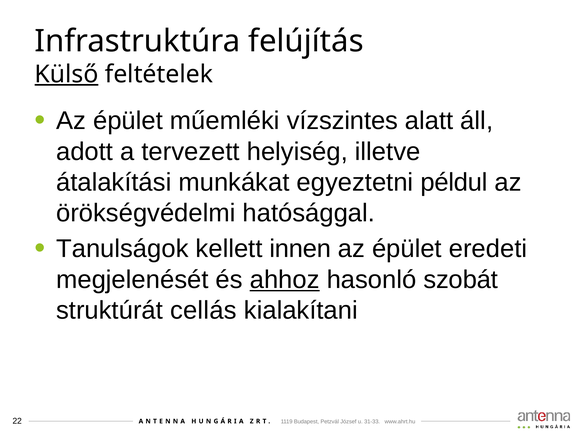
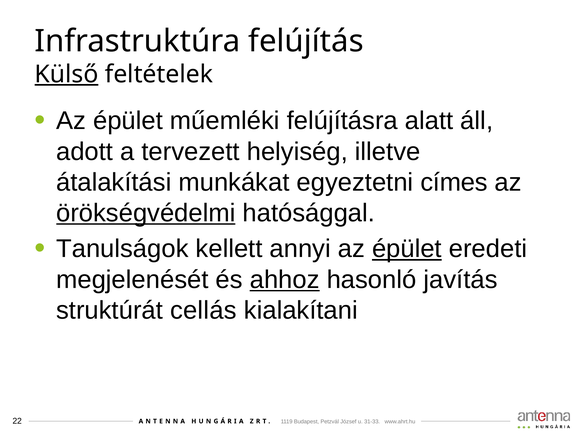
vízszintes: vízszintes -> felújításra
példul: példul -> címes
örökségvédelmi underline: none -> present
innen: innen -> annyi
épület at (407, 249) underline: none -> present
szobát: szobát -> javítás
